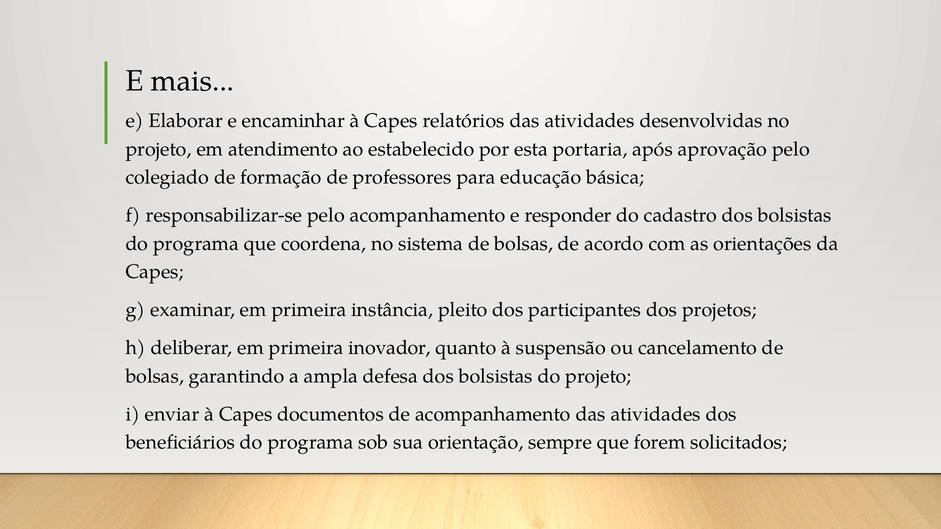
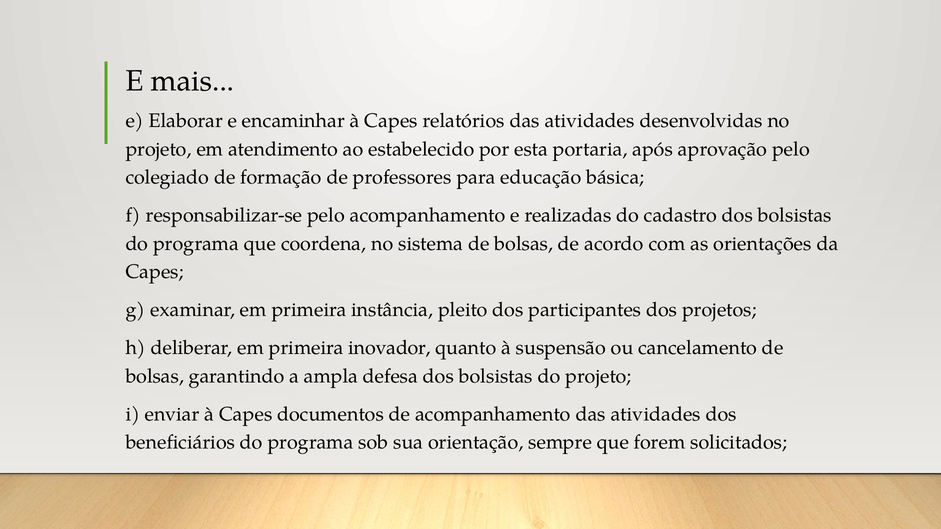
responder: responder -> realizadas
